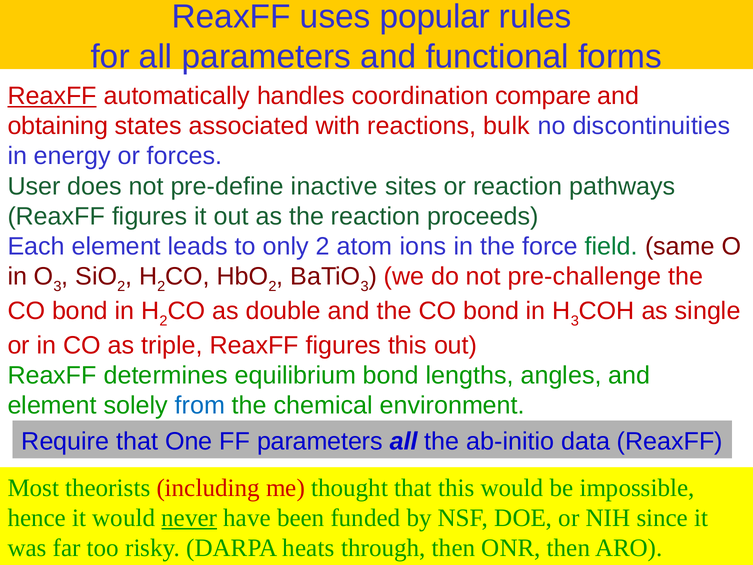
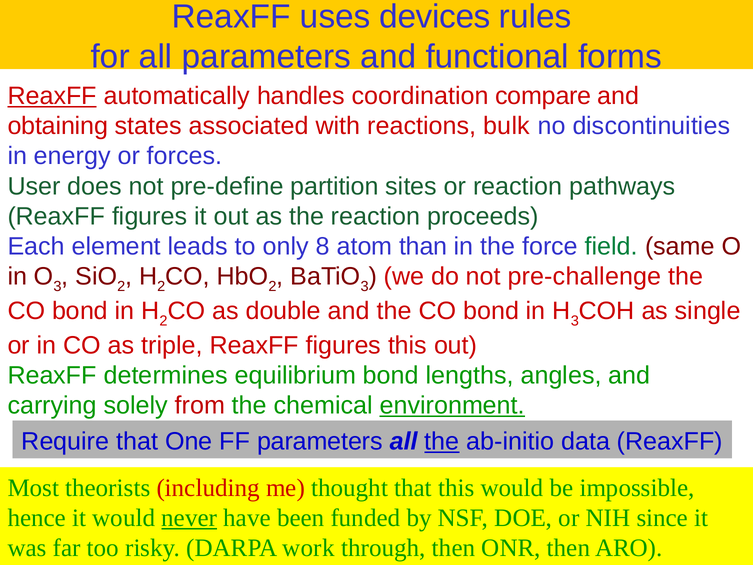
popular: popular -> devices
inactive: inactive -> partition
only 2: 2 -> 8
ions: ions -> than
element at (52, 405): element -> carrying
from colour: blue -> red
environment underline: none -> present
the at (442, 441) underline: none -> present
heats: heats -> work
